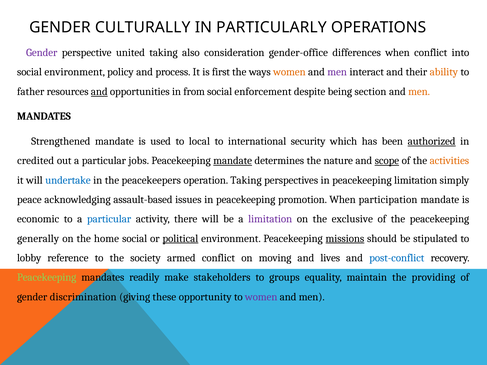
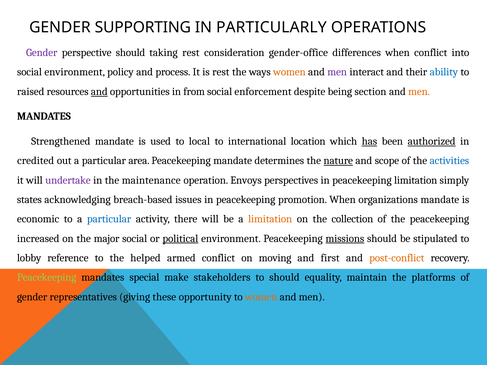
CULTURALLY: CULTURALLY -> SUPPORTING
perspective united: united -> should
taking also: also -> rest
is first: first -> rest
ability colour: orange -> blue
father: father -> raised
security: security -> location
has underline: none -> present
jobs: jobs -> area
mandate at (233, 161) underline: present -> none
nature underline: none -> present
scope underline: present -> none
activities colour: orange -> blue
undertake colour: blue -> purple
peacekeepers: peacekeepers -> maintenance
operation Taking: Taking -> Envoys
peace: peace -> states
assault-based: assault-based -> breach-based
participation: participation -> organizations
limitation at (270, 219) colour: purple -> orange
exclusive: exclusive -> collection
generally: generally -> increased
home: home -> major
society: society -> helped
lives: lives -> first
post-conflict colour: blue -> orange
readily: readily -> special
to groups: groups -> should
providing: providing -> platforms
discrimination: discrimination -> representatives
women at (261, 297) colour: purple -> orange
